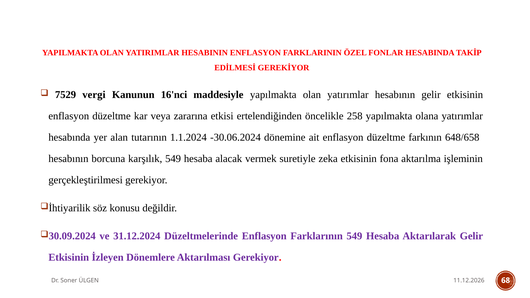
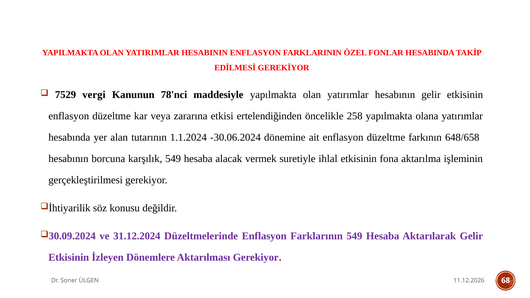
16'nci: 16'nci -> 78'nci
zeka: zeka -> ihlal
